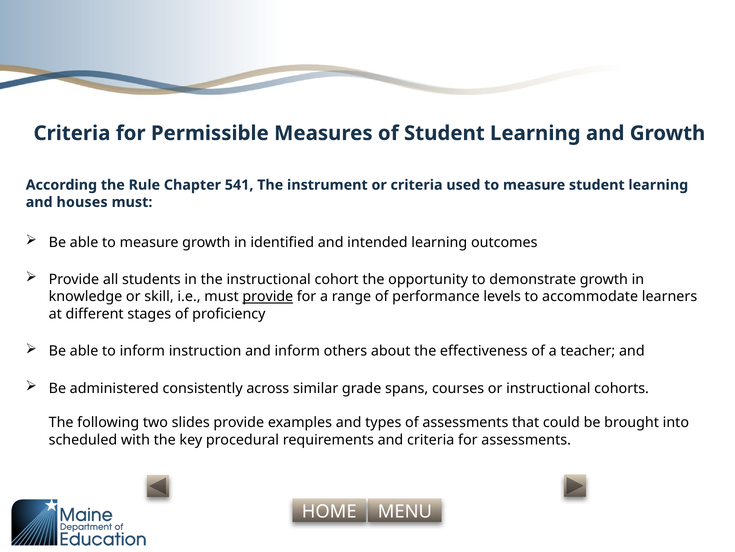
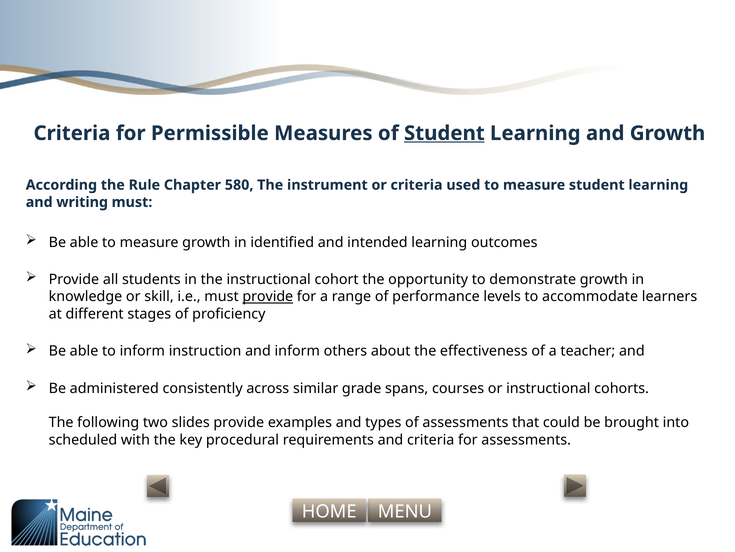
Student at (444, 133) underline: none -> present
541: 541 -> 580
houses: houses -> writing
